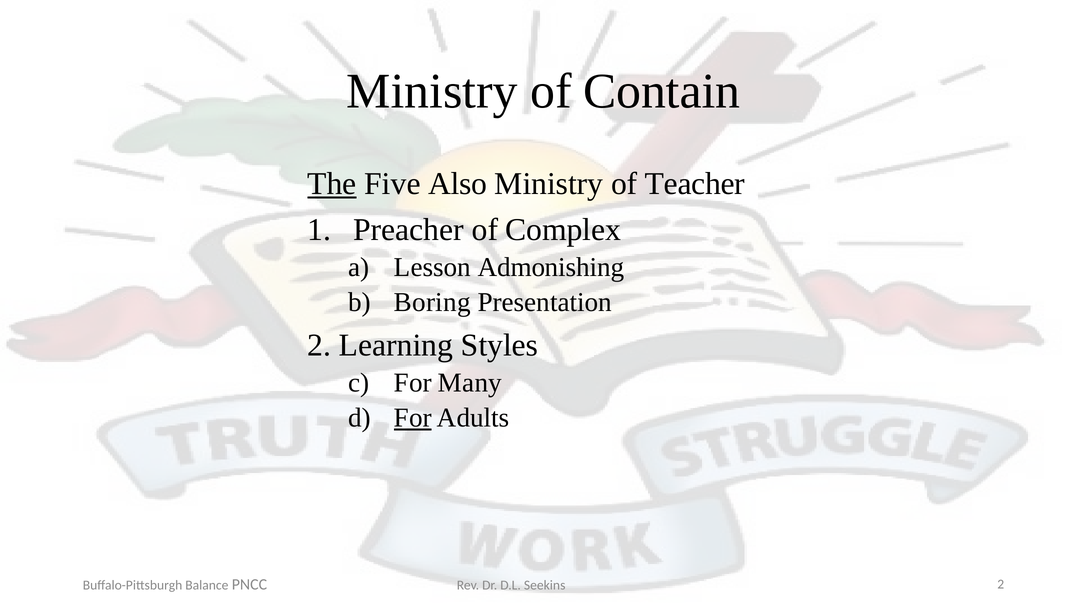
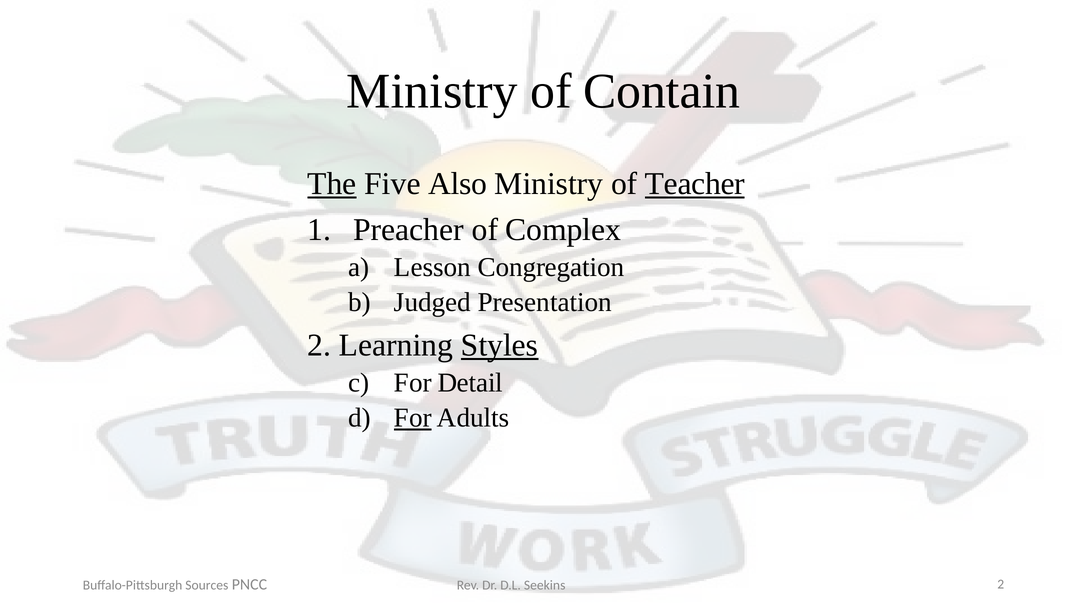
Teacher underline: none -> present
Admonishing: Admonishing -> Congregation
Boring: Boring -> Judged
Styles underline: none -> present
Many: Many -> Detail
Balance: Balance -> Sources
